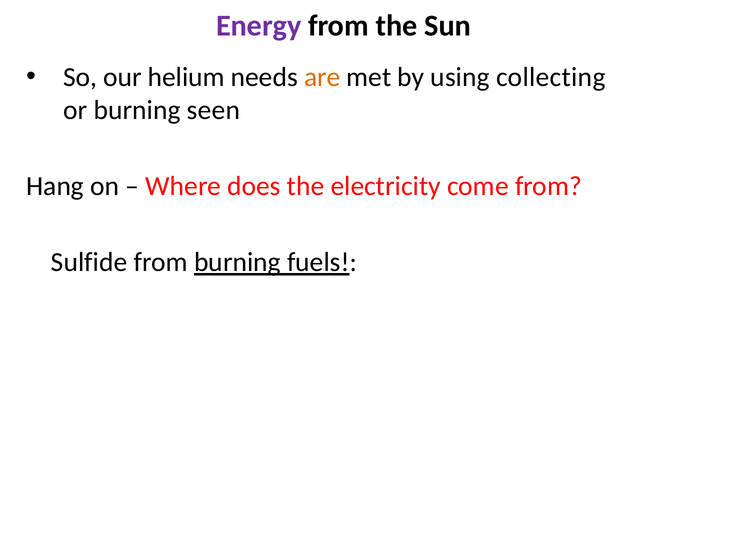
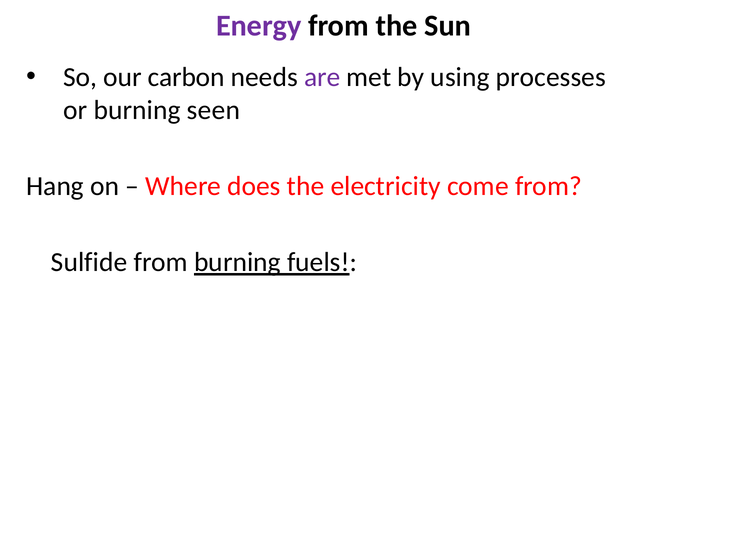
helium: helium -> carbon
are colour: orange -> purple
collecting: collecting -> processes
